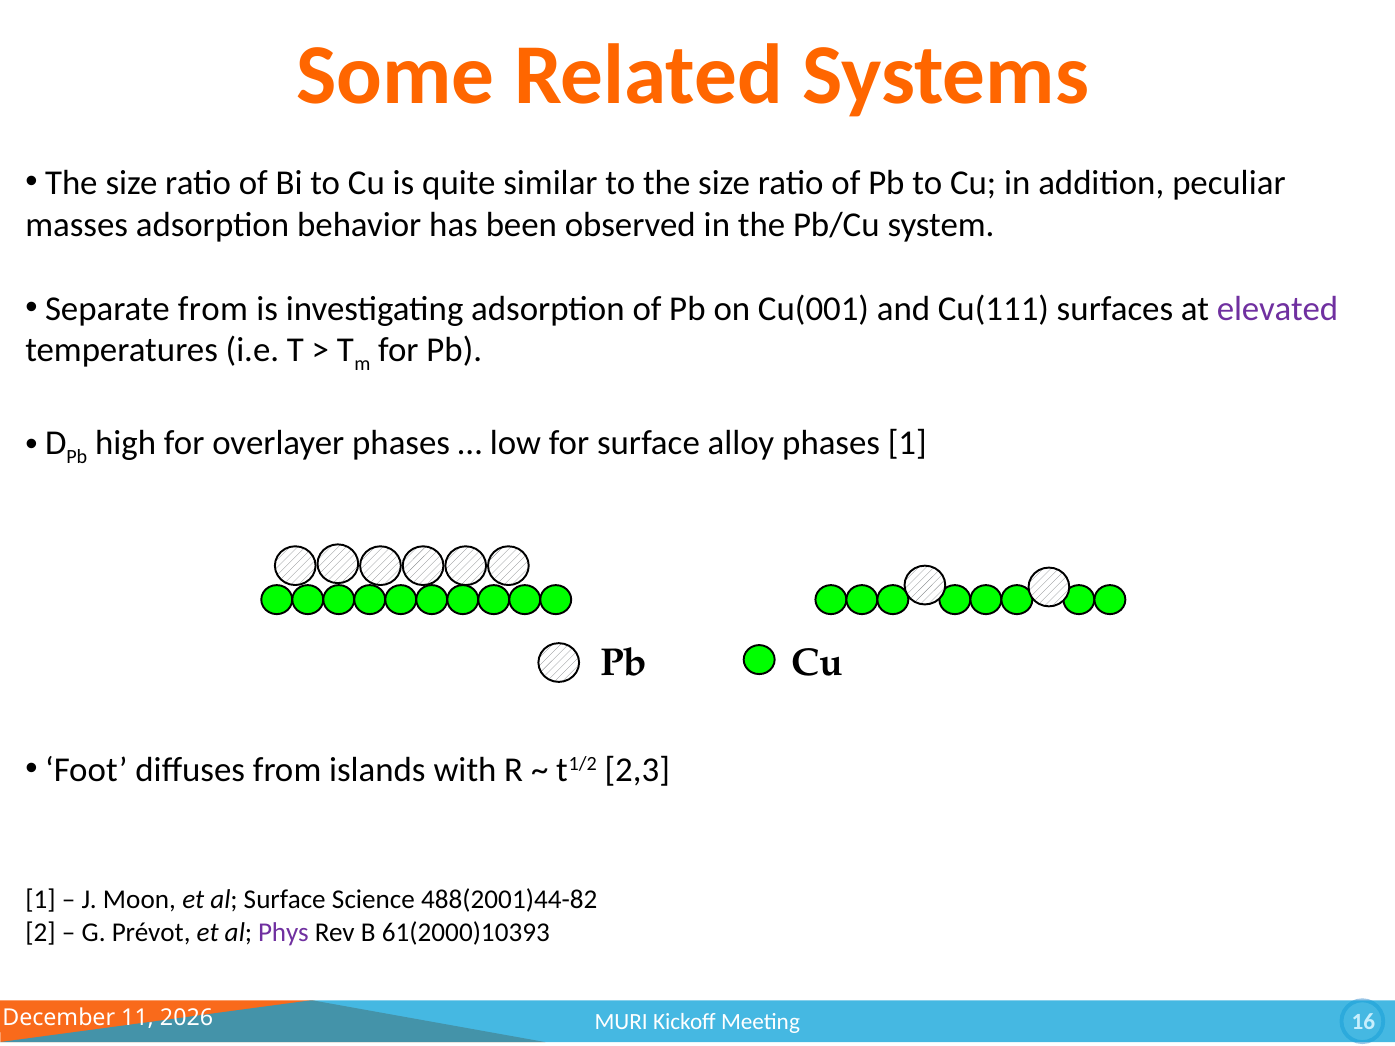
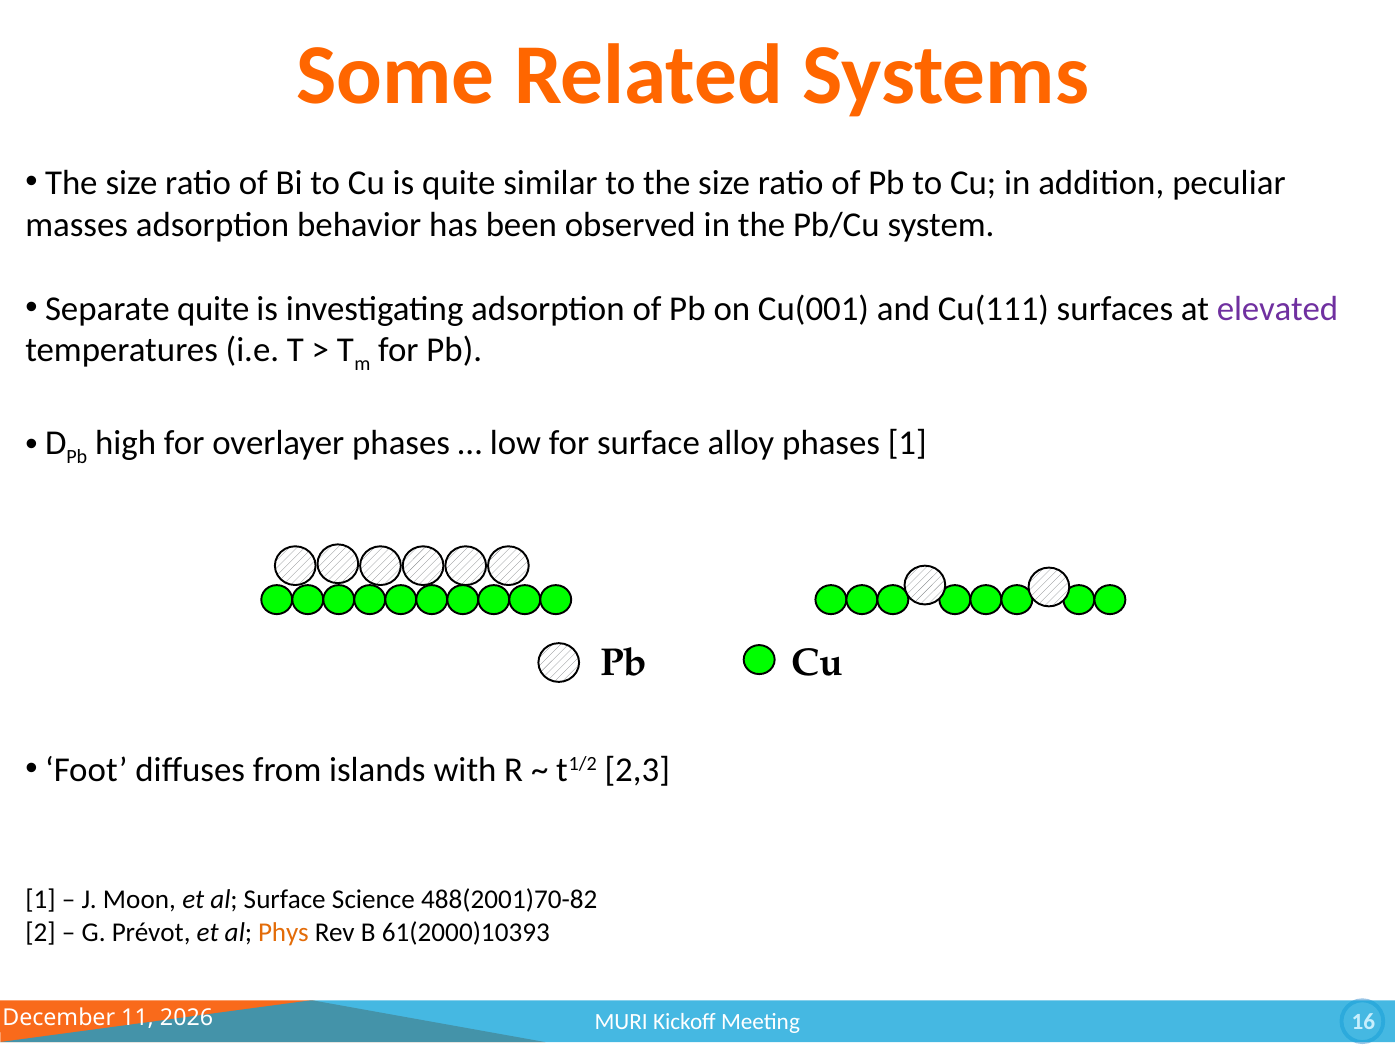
Separate from: from -> quite
488(2001)44-82: 488(2001)44-82 -> 488(2001)70-82
Phys colour: purple -> orange
